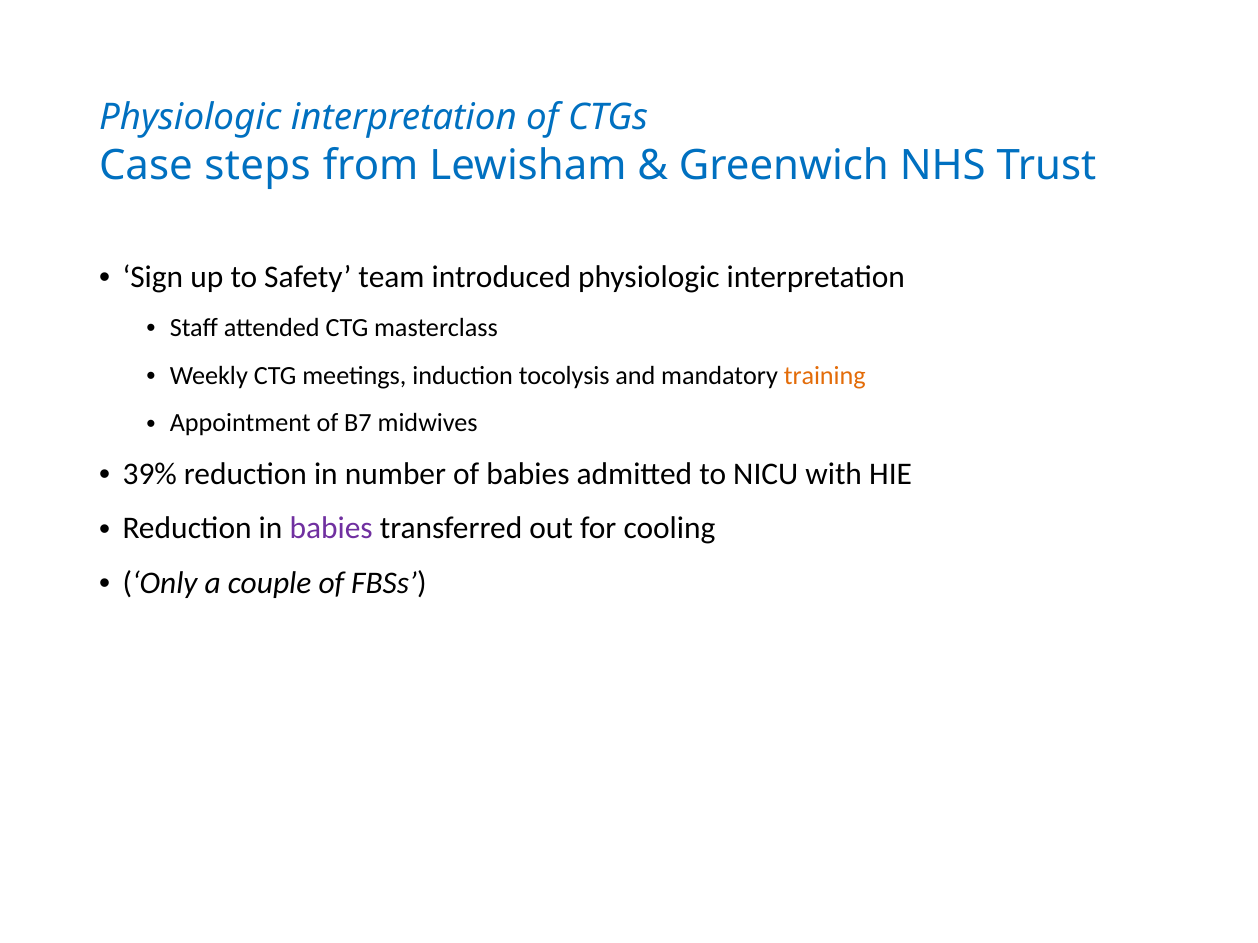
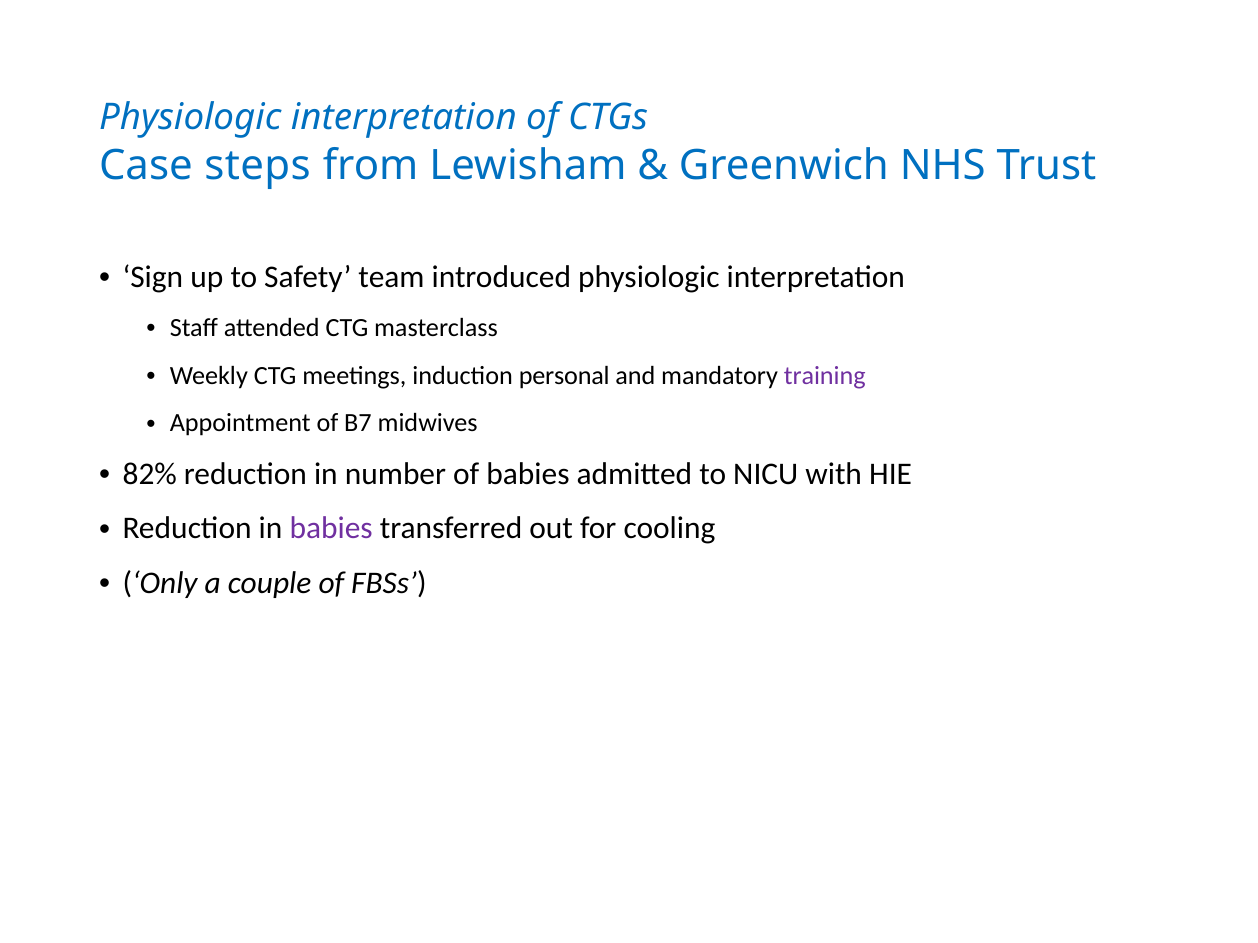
tocolysis: tocolysis -> personal
training colour: orange -> purple
39%: 39% -> 82%
